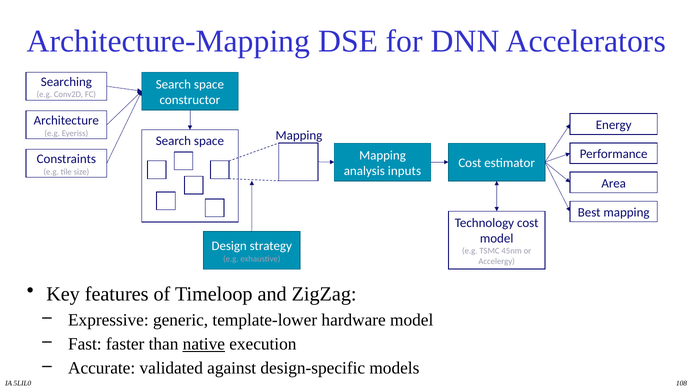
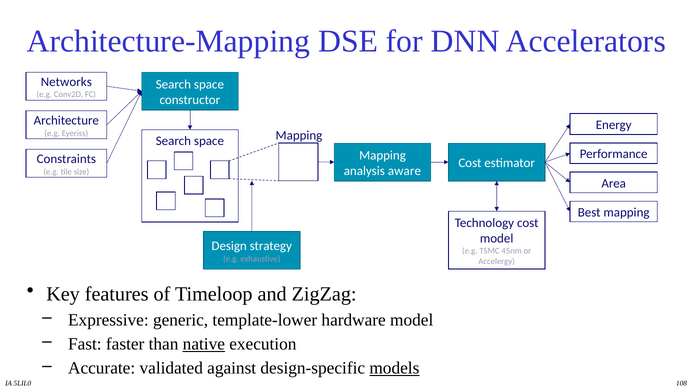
Searching: Searching -> Networks
inputs: inputs -> aware
models underline: none -> present
